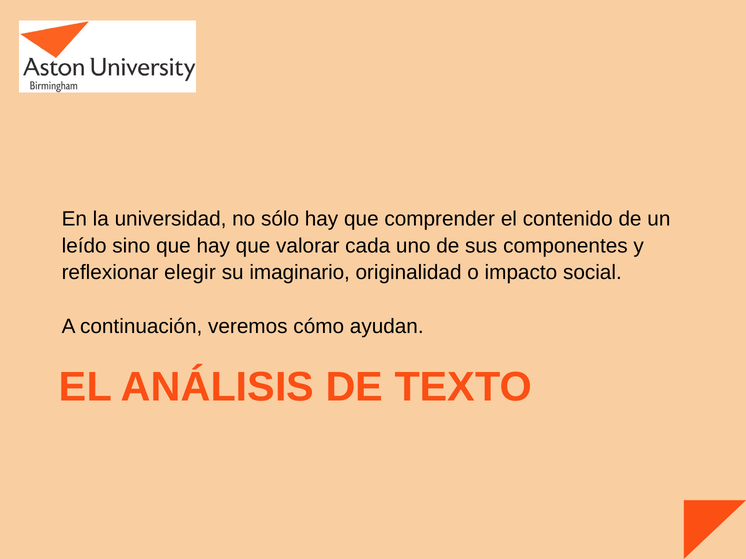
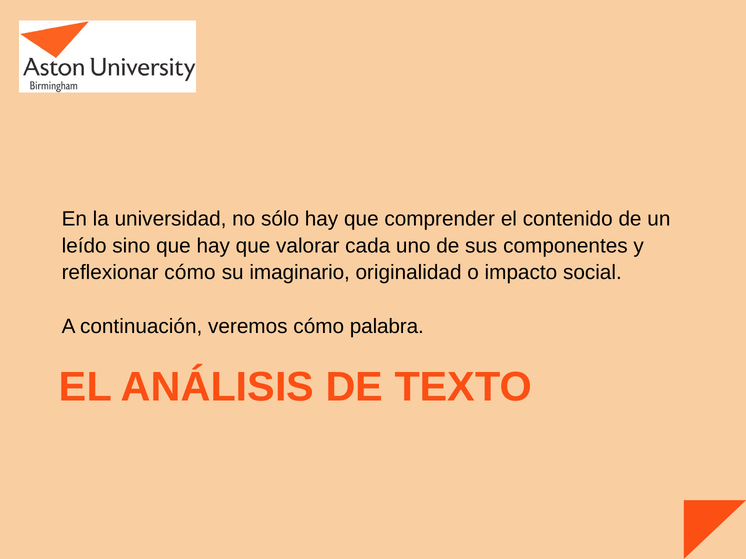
reflexionar elegir: elegir -> cómo
ayudan: ayudan -> palabra
